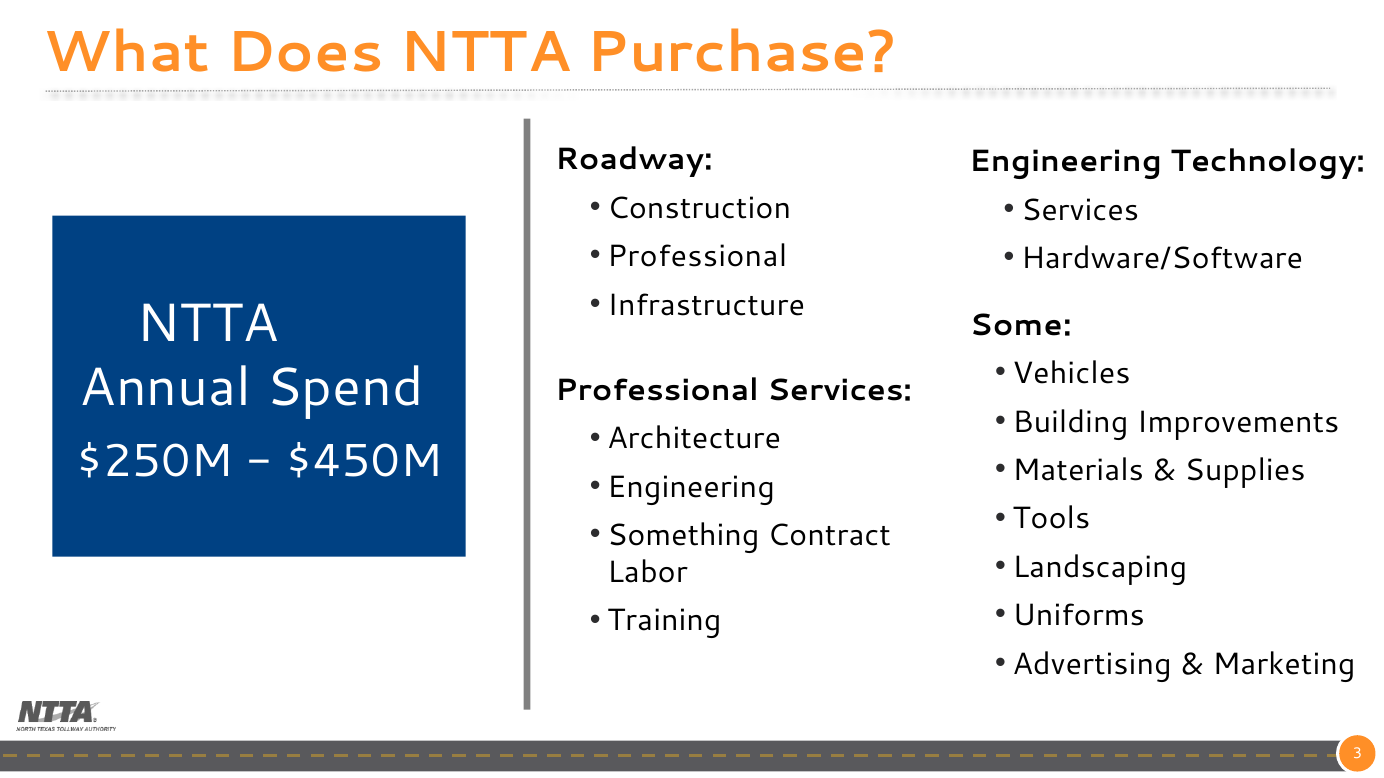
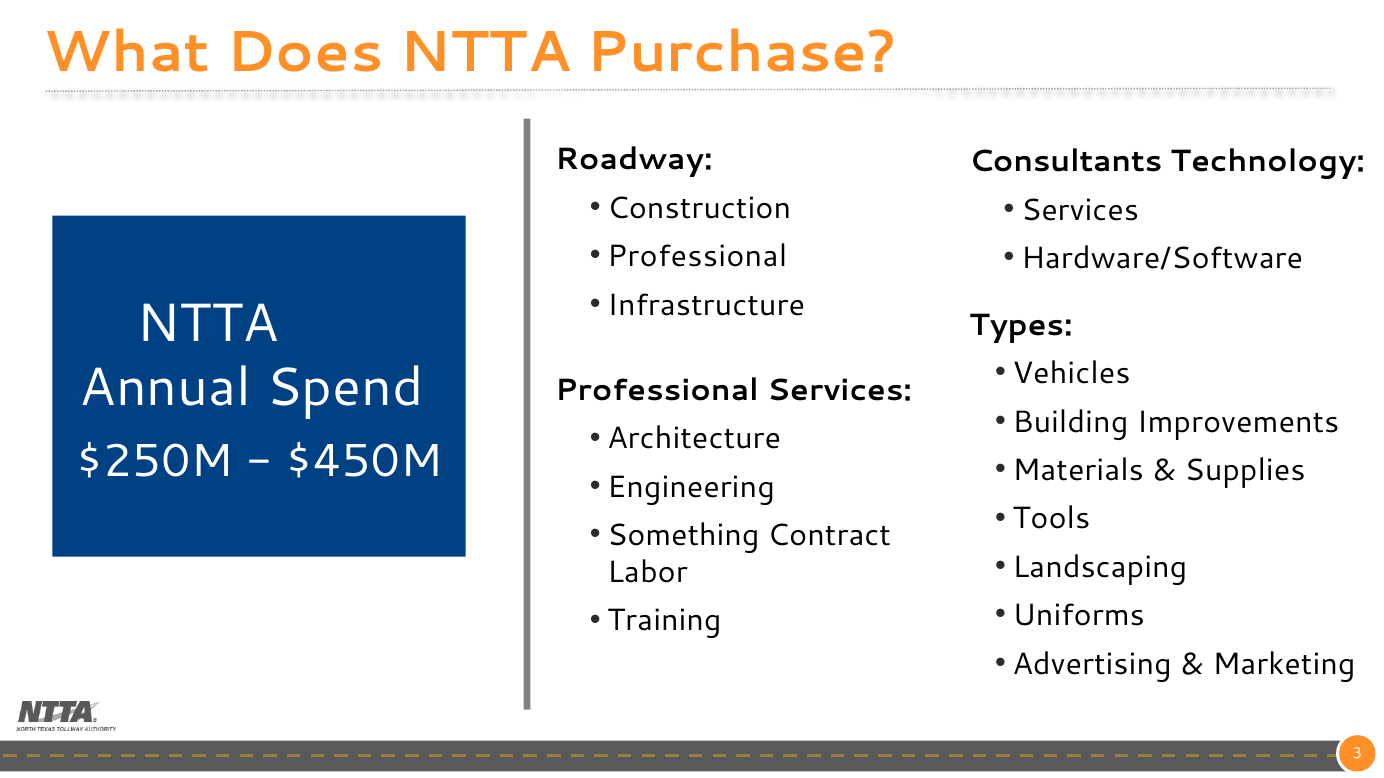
Engineering at (1066, 162): Engineering -> Consultants
Some: Some -> Types
